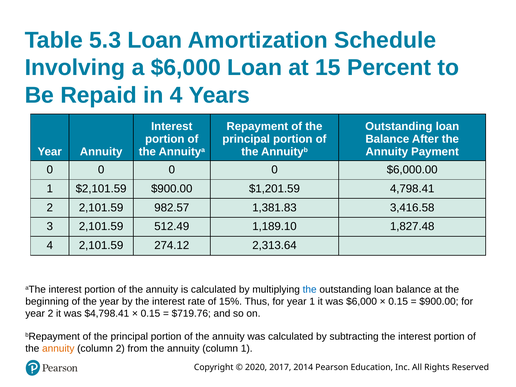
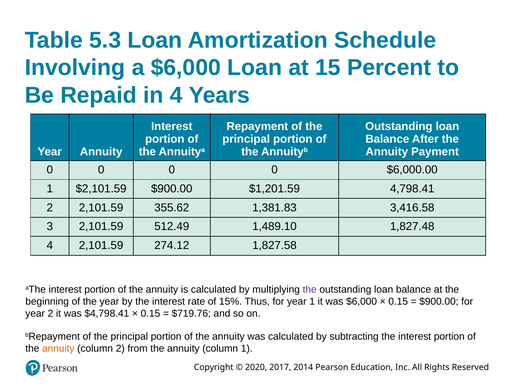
982.57: 982.57 -> 355.62
1,189.10: 1,189.10 -> 1,489.10
2,313.64: 2,313.64 -> 1,827.58
the at (310, 290) colour: blue -> purple
